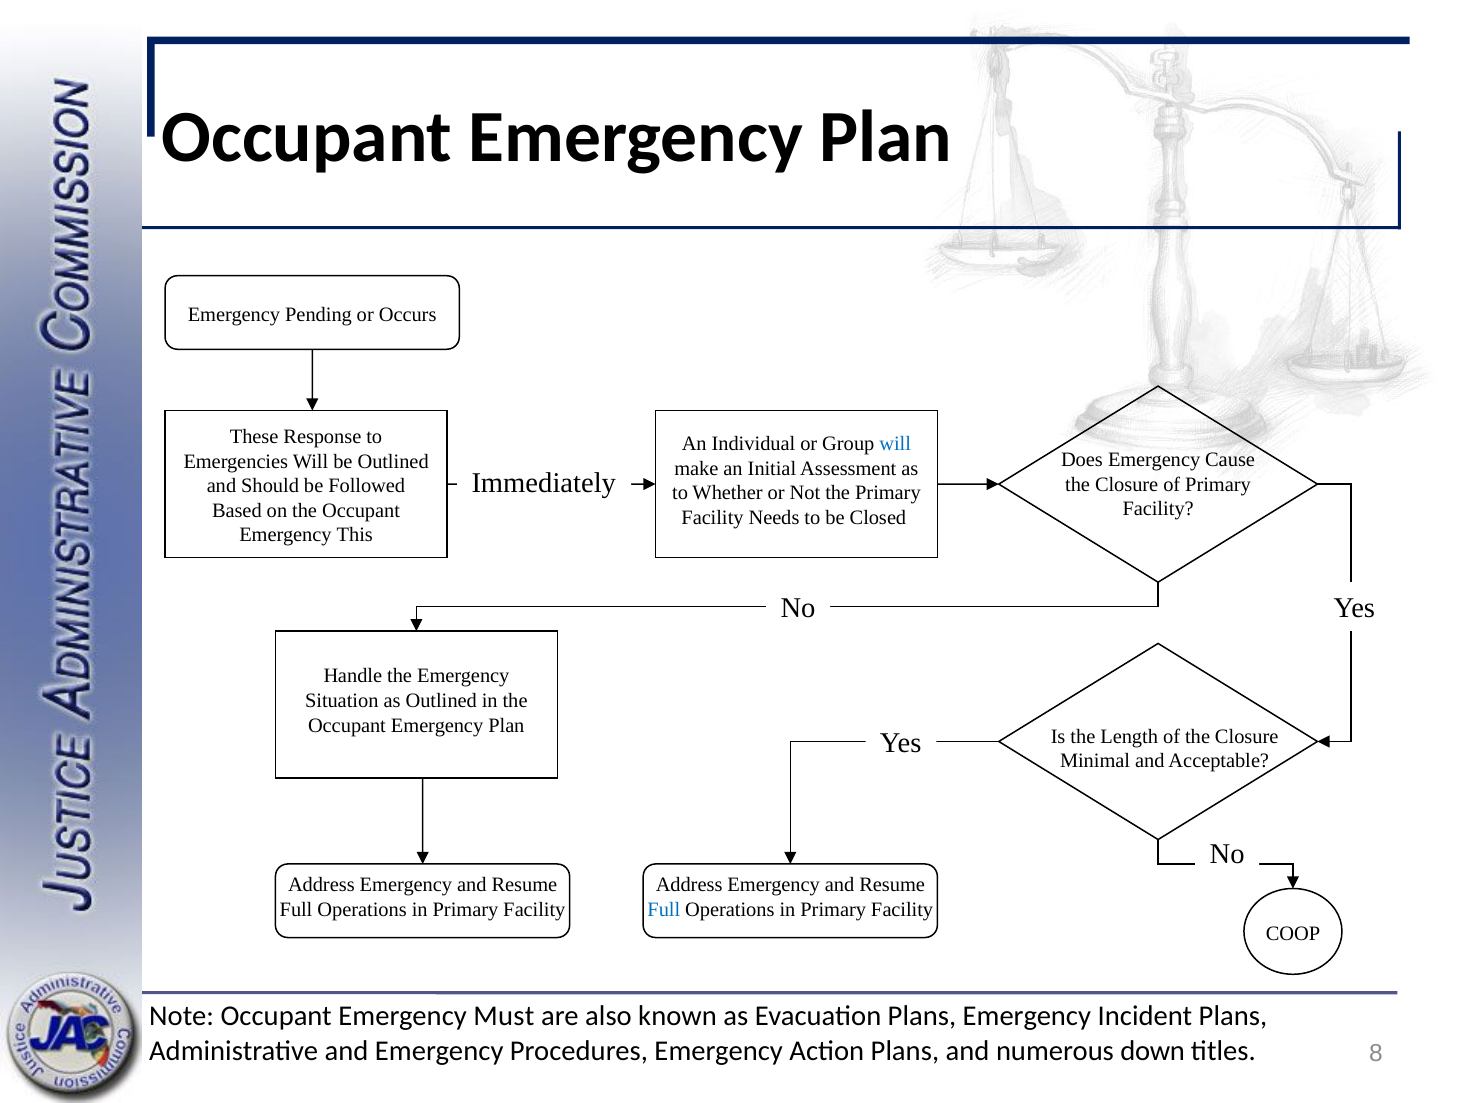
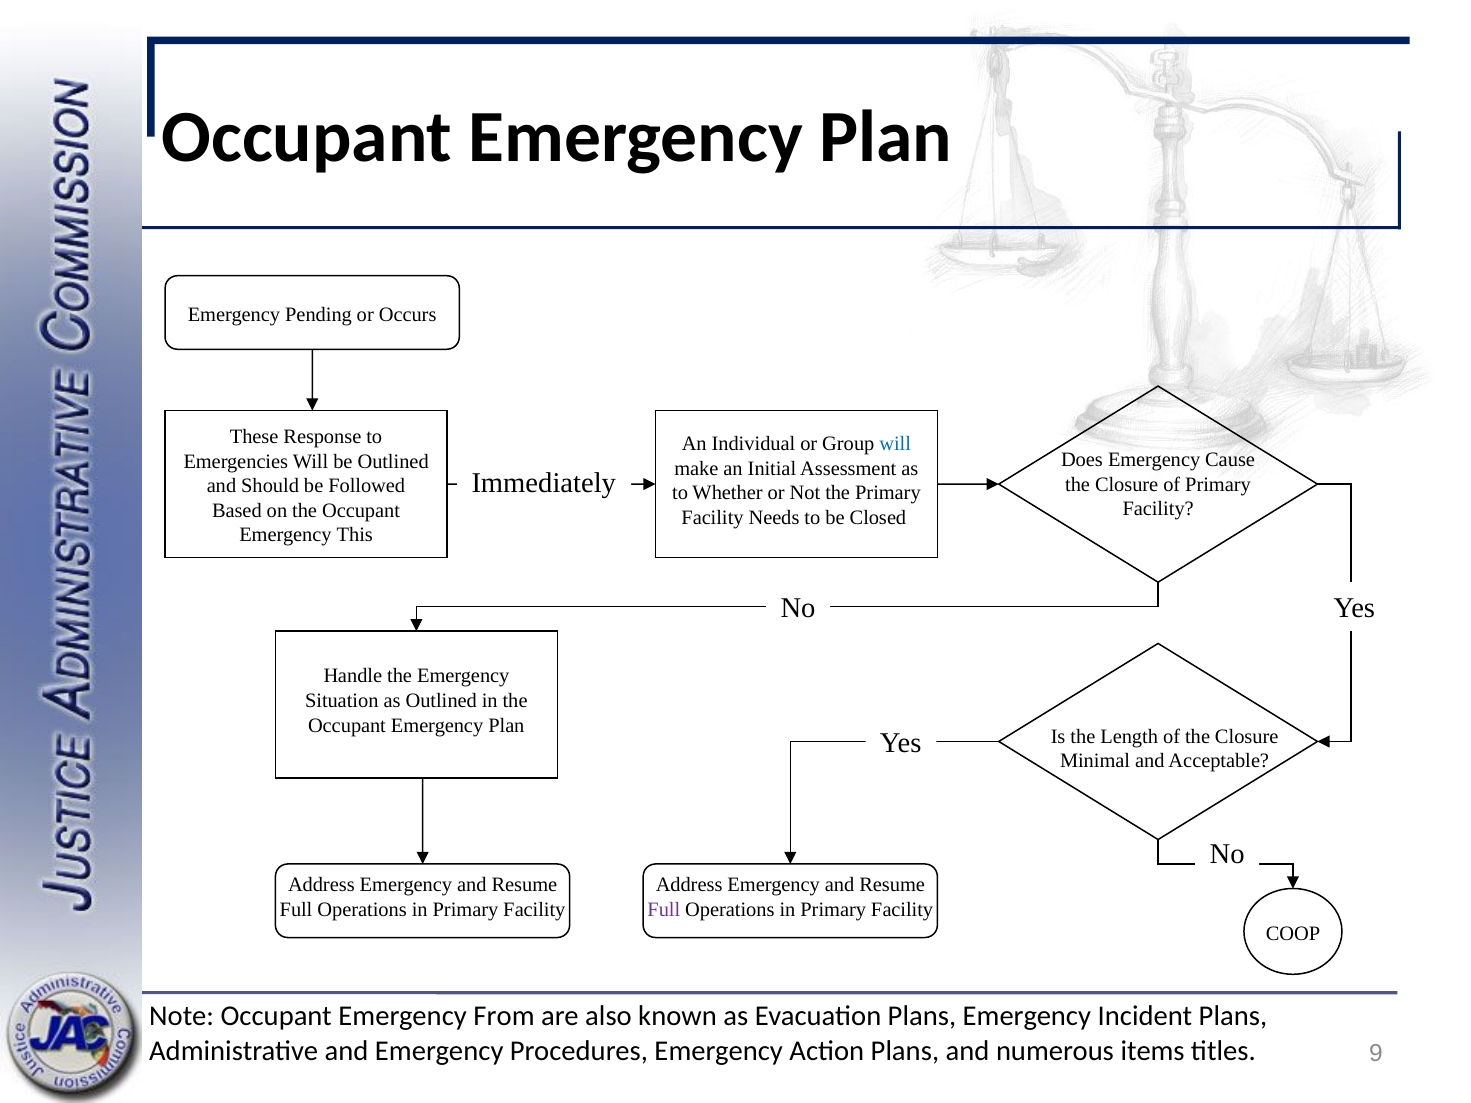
Full at (664, 910) colour: blue -> purple
Must: Must -> From
down: down -> items
8: 8 -> 9
